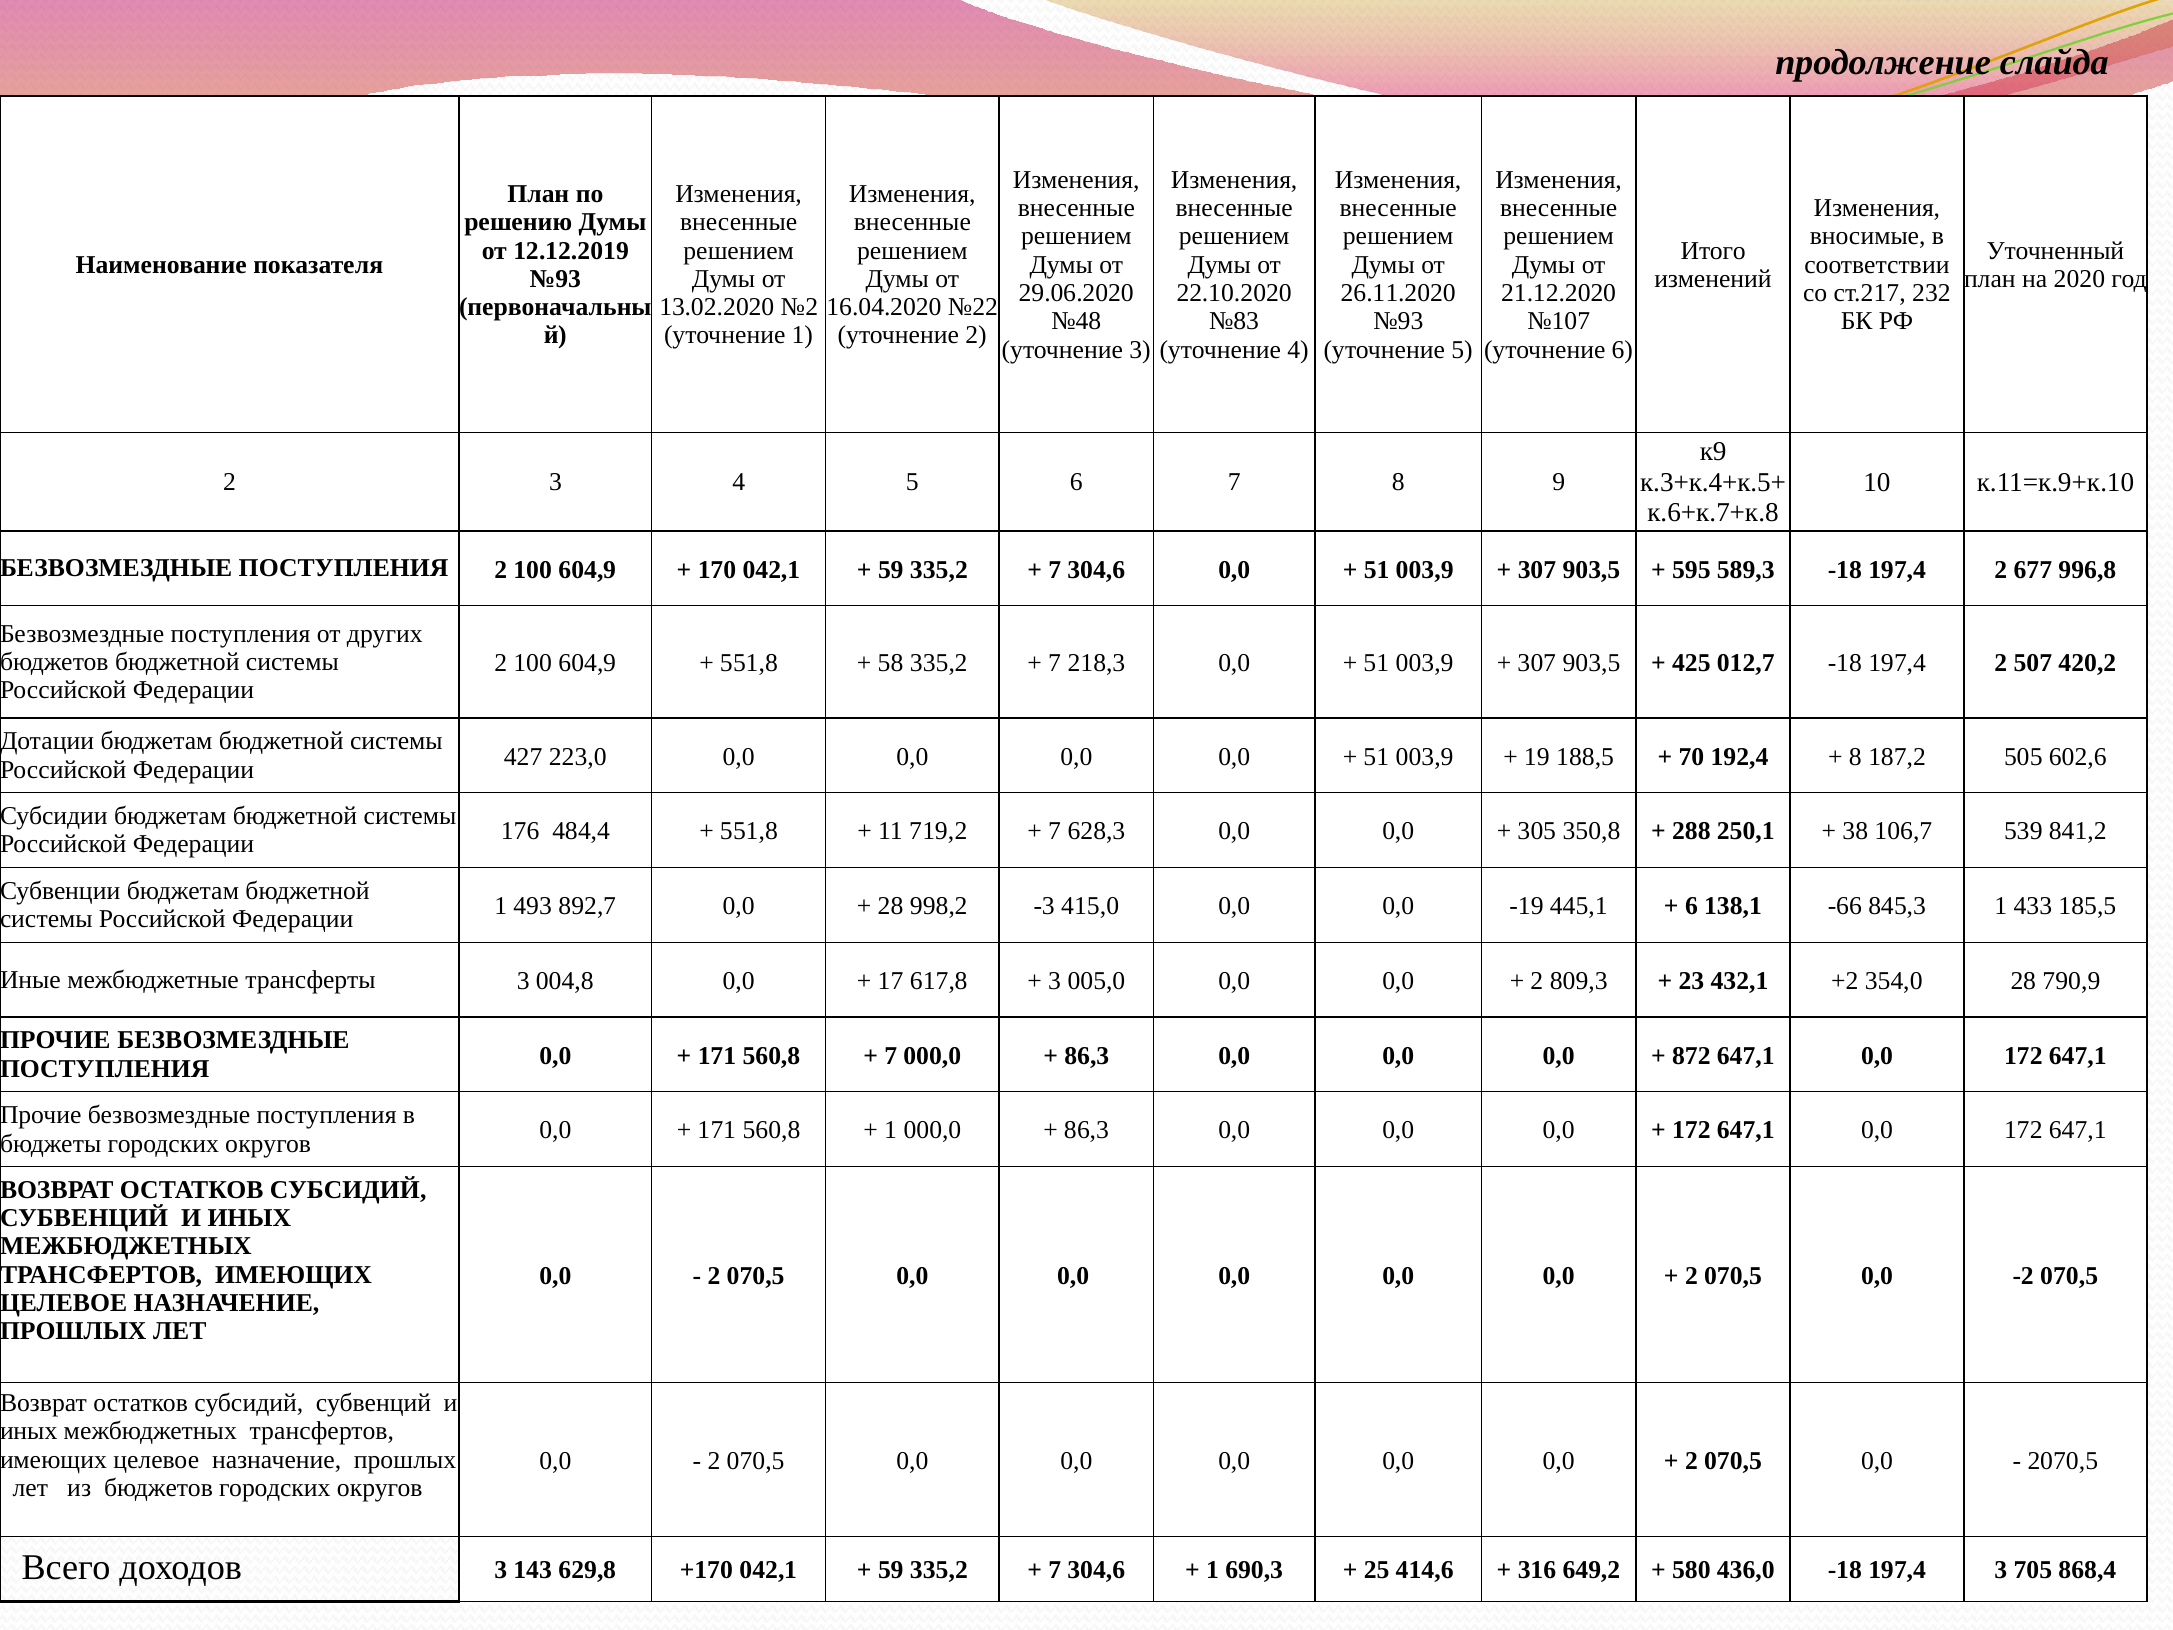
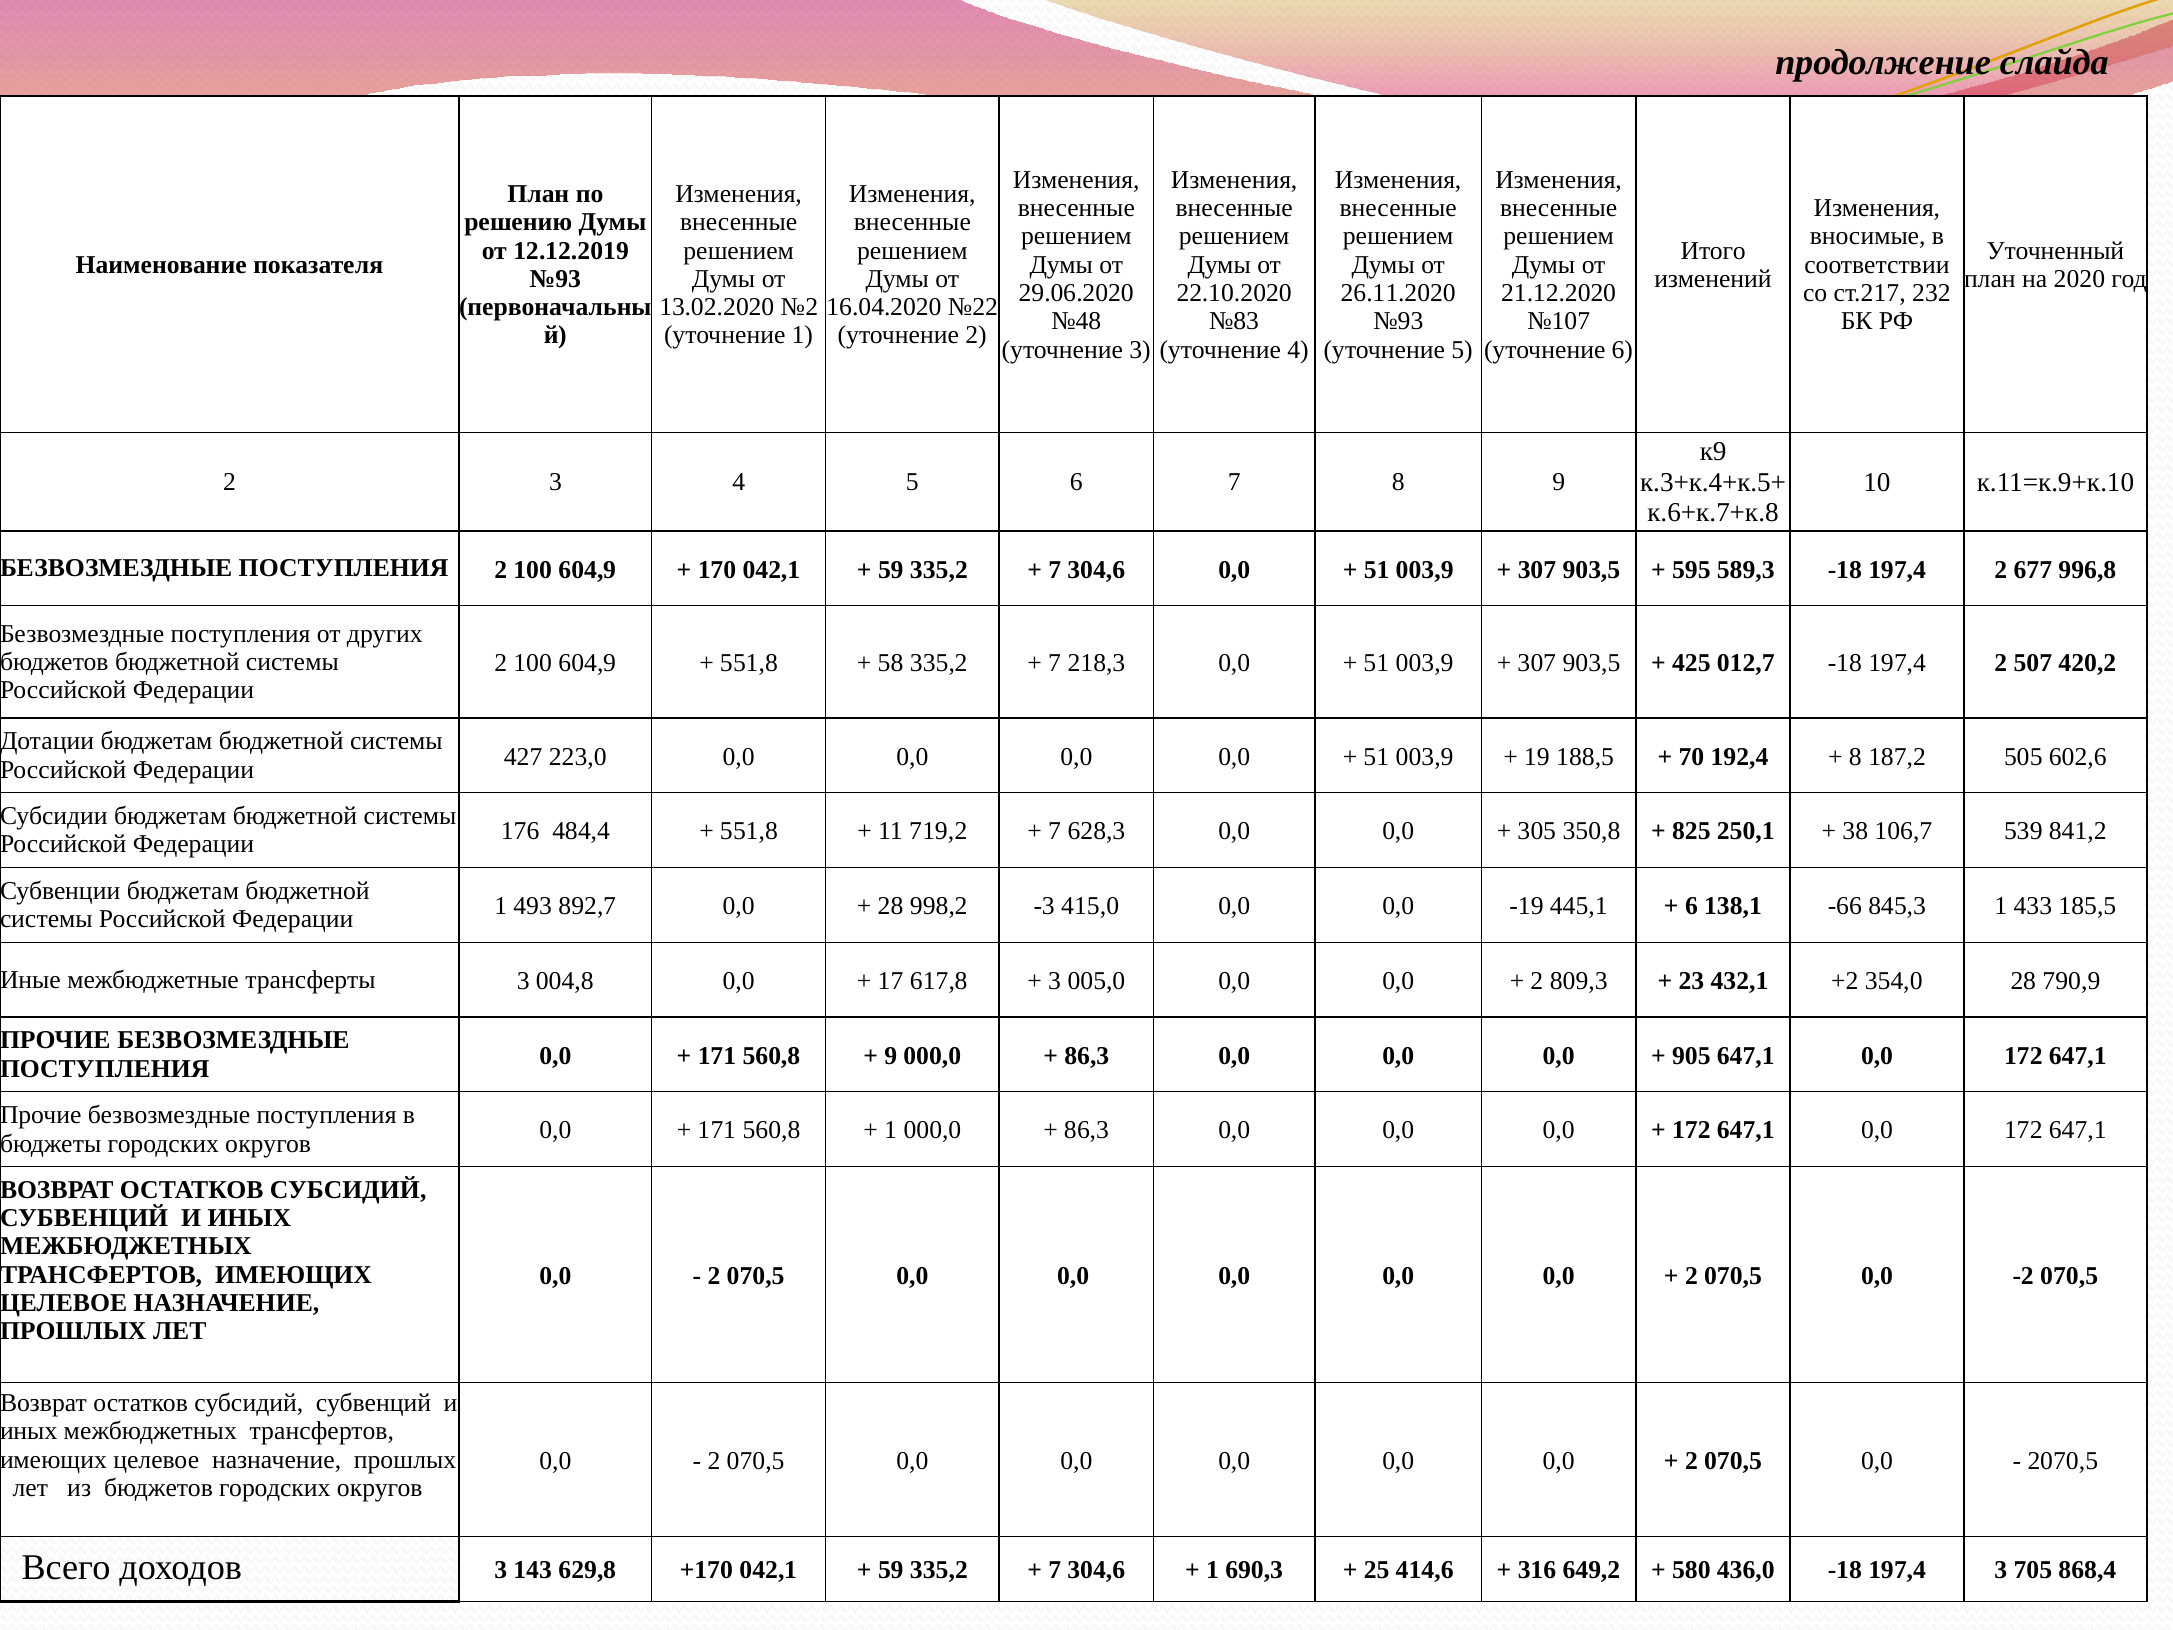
288: 288 -> 825
7 at (891, 1056): 7 -> 9
872: 872 -> 905
